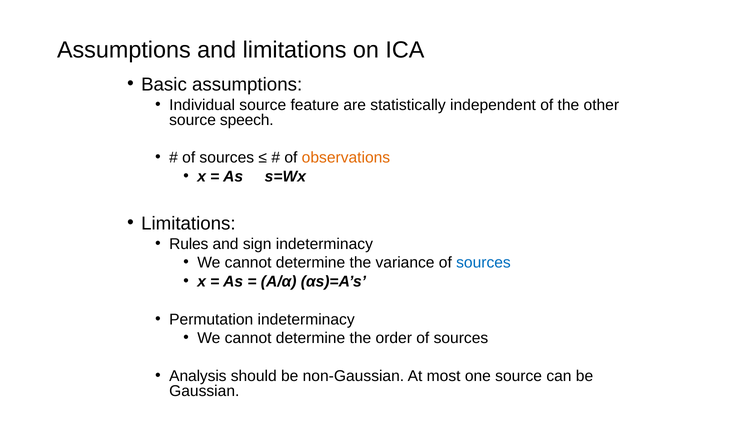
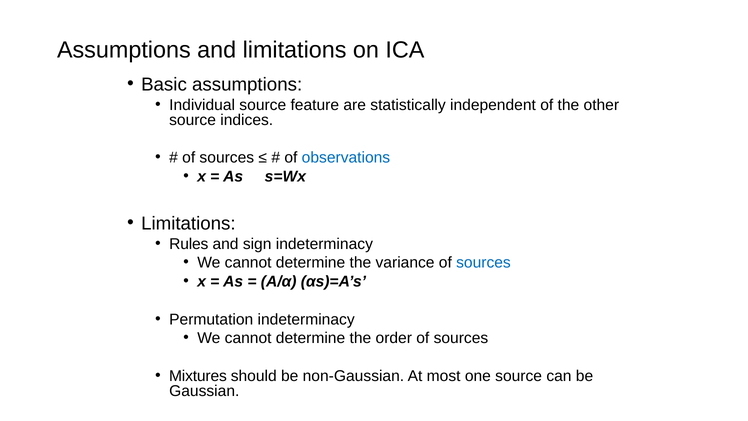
speech: speech -> indices
observations colour: orange -> blue
Analysis: Analysis -> Mixtures
